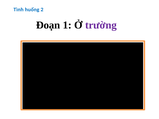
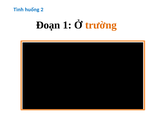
trường colour: purple -> orange
